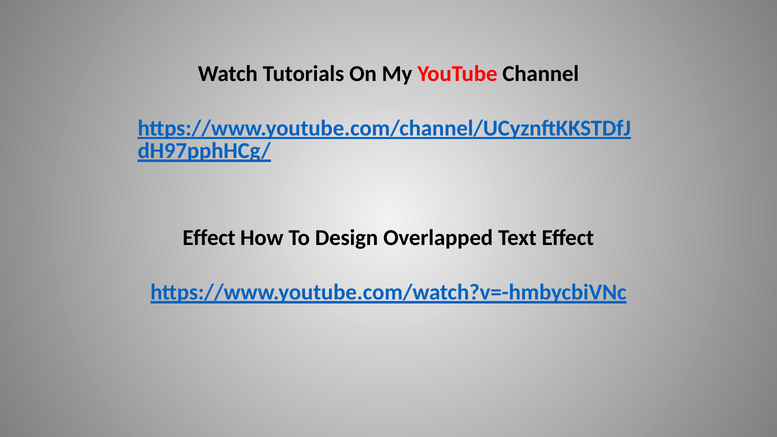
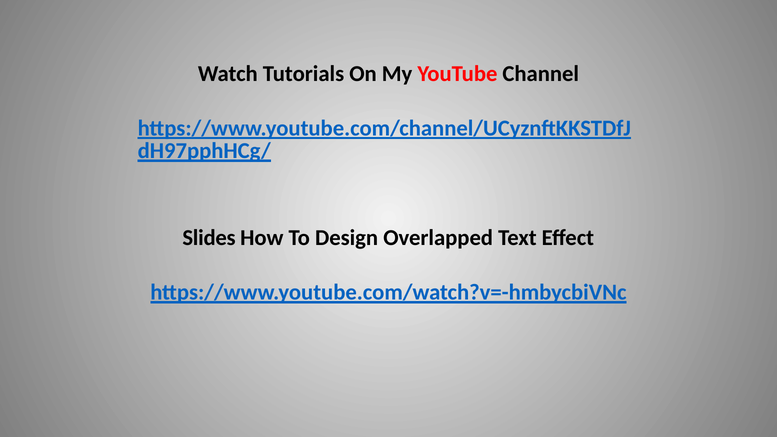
Effect at (209, 238): Effect -> Slides
